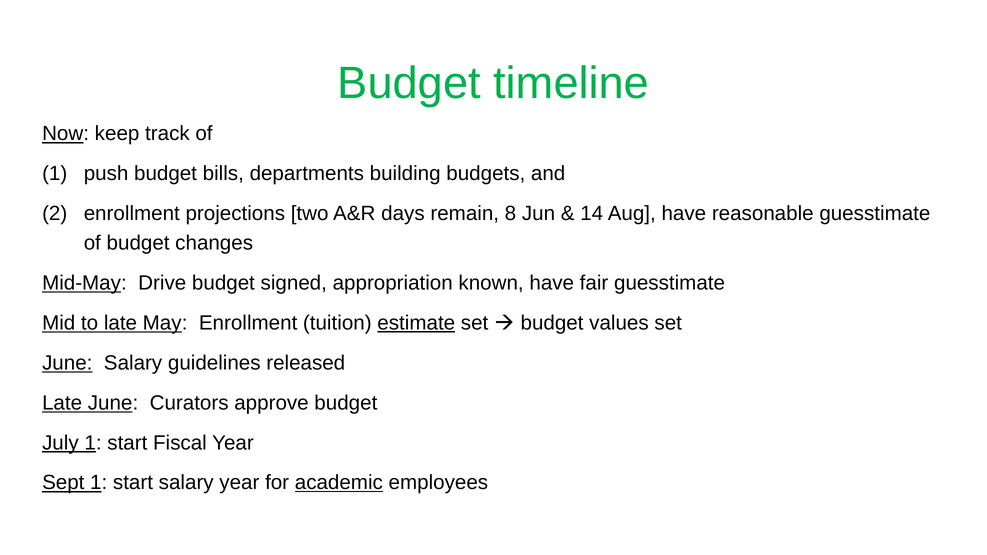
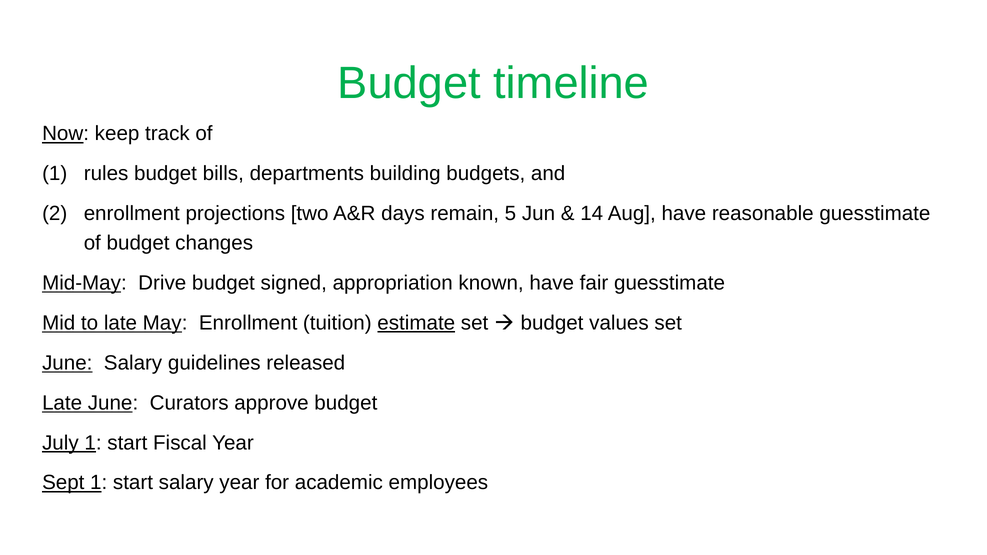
push: push -> rules
8: 8 -> 5
academic underline: present -> none
